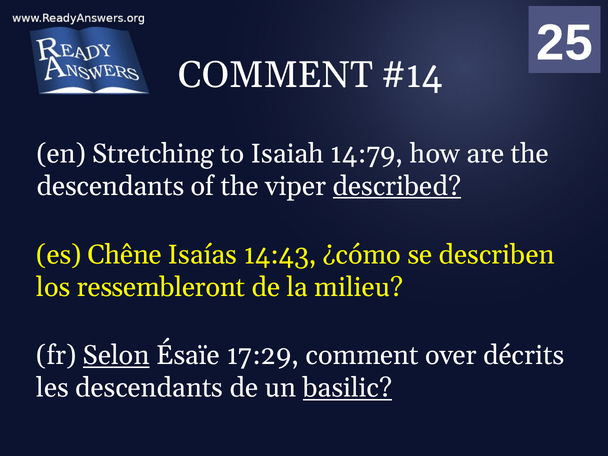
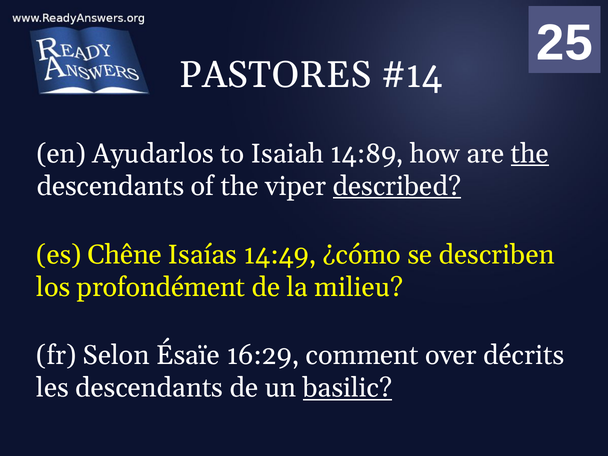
COMMENT at (276, 75): COMMENT -> PASTORES
Stretching: Stretching -> Ayudarlos
14:79: 14:79 -> 14:89
the at (530, 154) underline: none -> present
14:43: 14:43 -> 14:49
ressembleront: ressembleront -> profondément
Selon underline: present -> none
17:29: 17:29 -> 16:29
